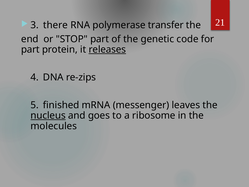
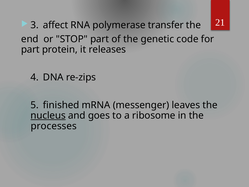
there: there -> affect
releases underline: present -> none
molecules: molecules -> processes
